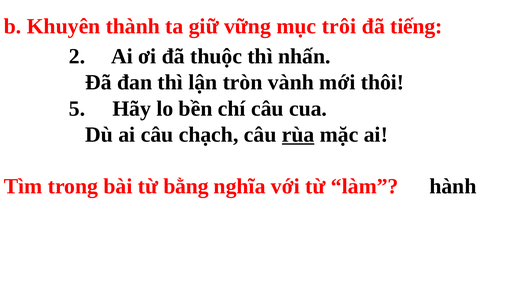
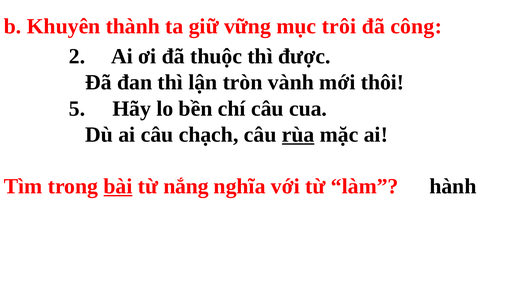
tiếng: tiếng -> công
nhấn: nhấn -> được
bài underline: none -> present
bằng: bằng -> nắng
